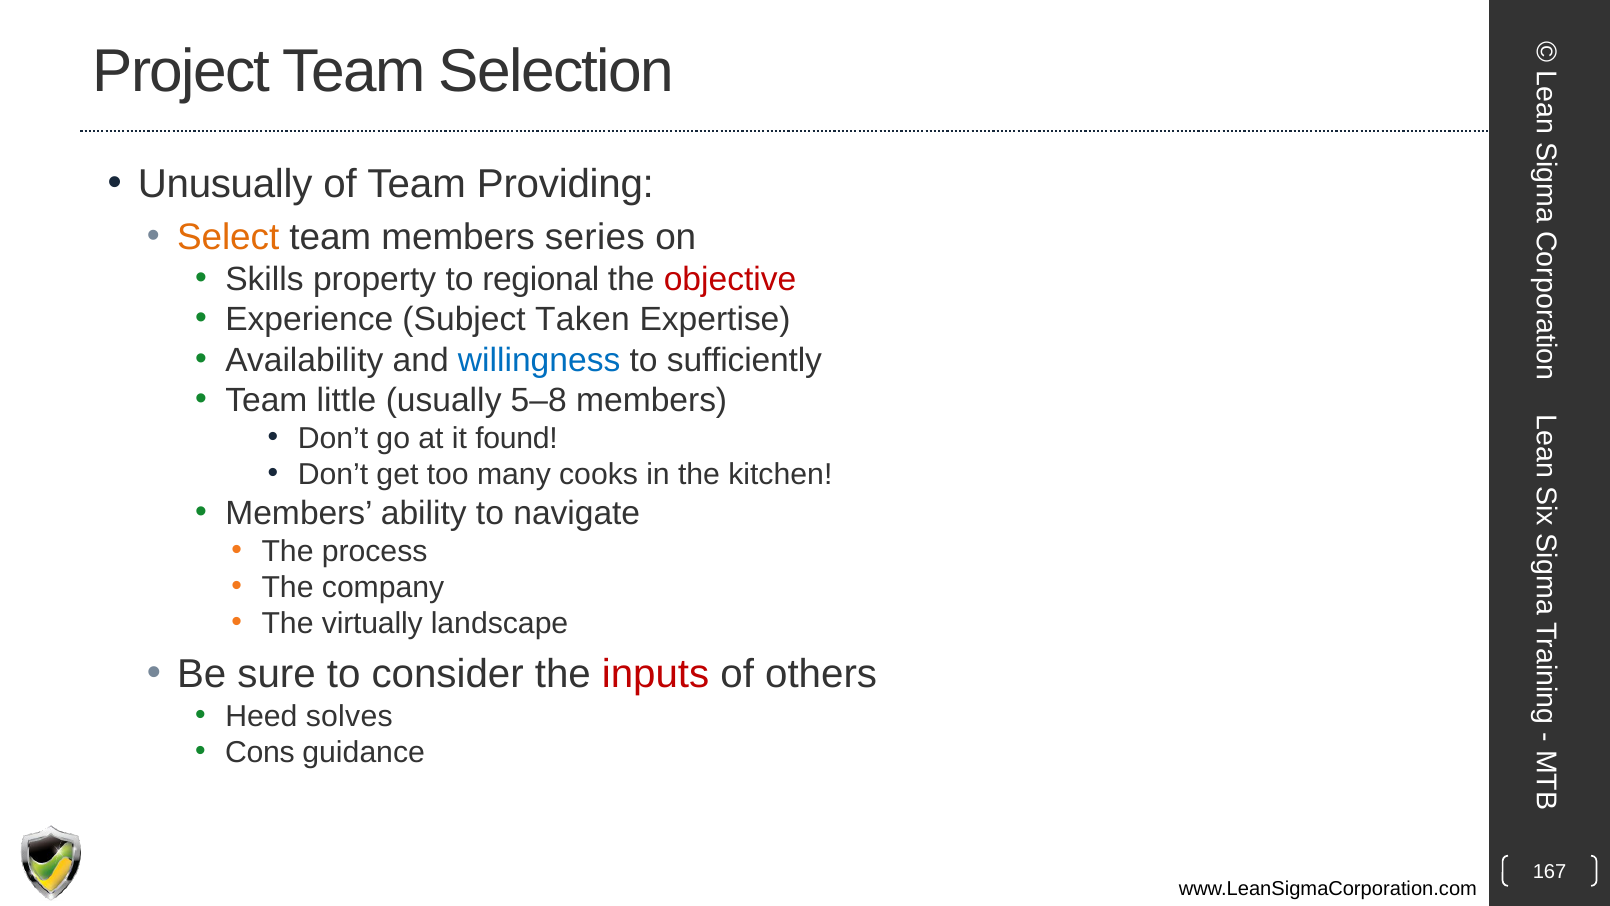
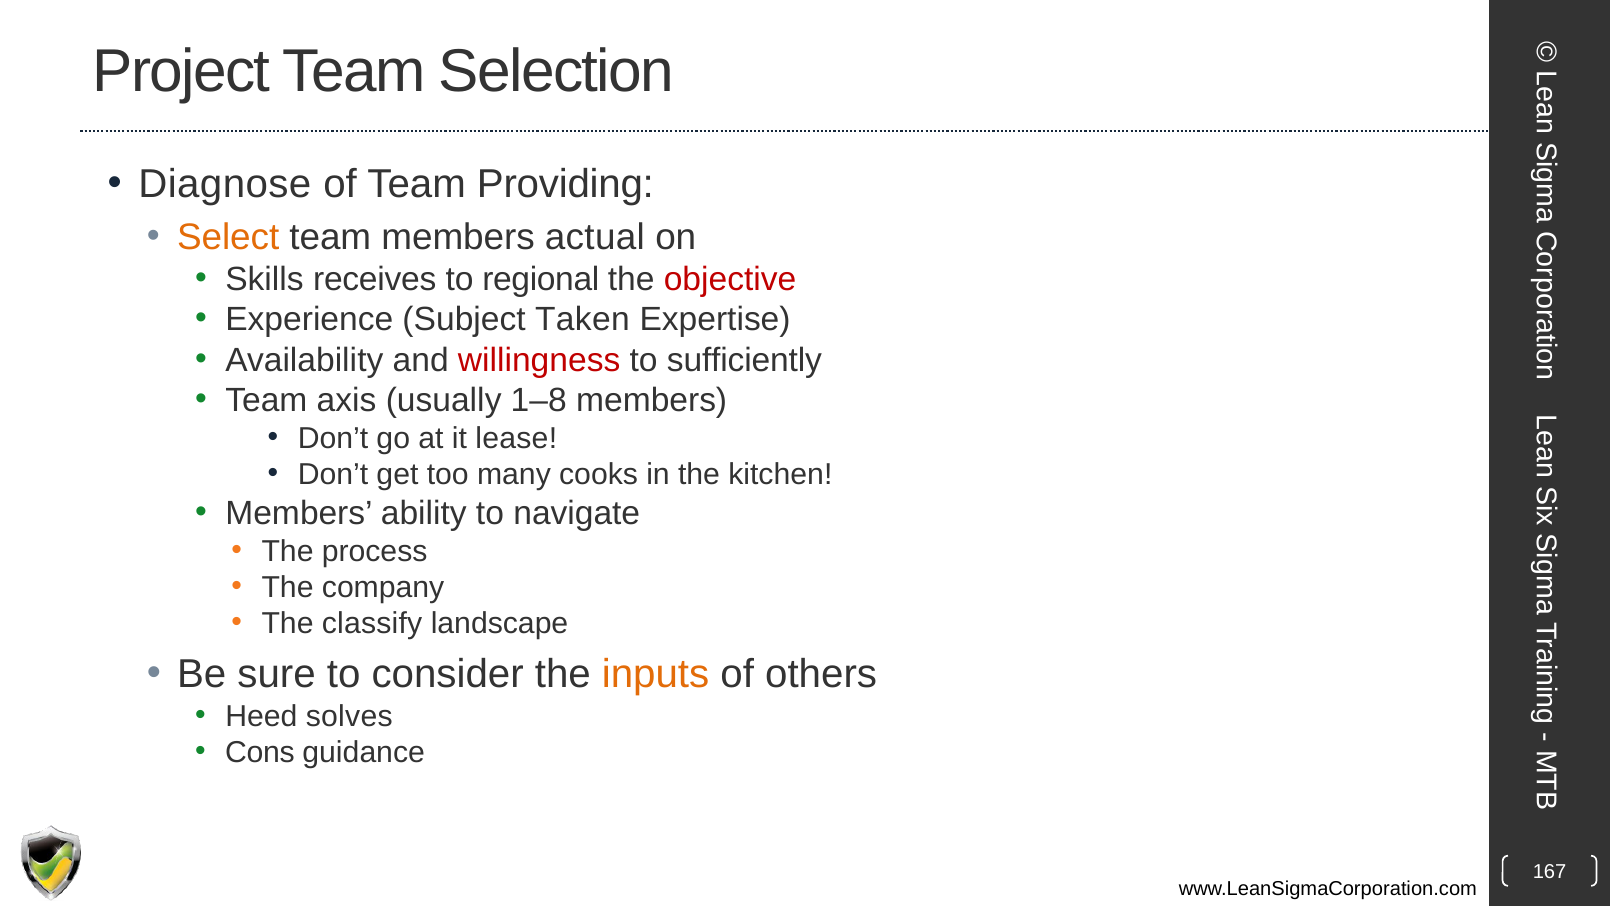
Unusually: Unusually -> Diagnose
series: series -> actual
property: property -> receives
willingness colour: blue -> red
little: little -> axis
5–8: 5–8 -> 1–8
found: found -> lease
virtually: virtually -> classify
inputs colour: red -> orange
